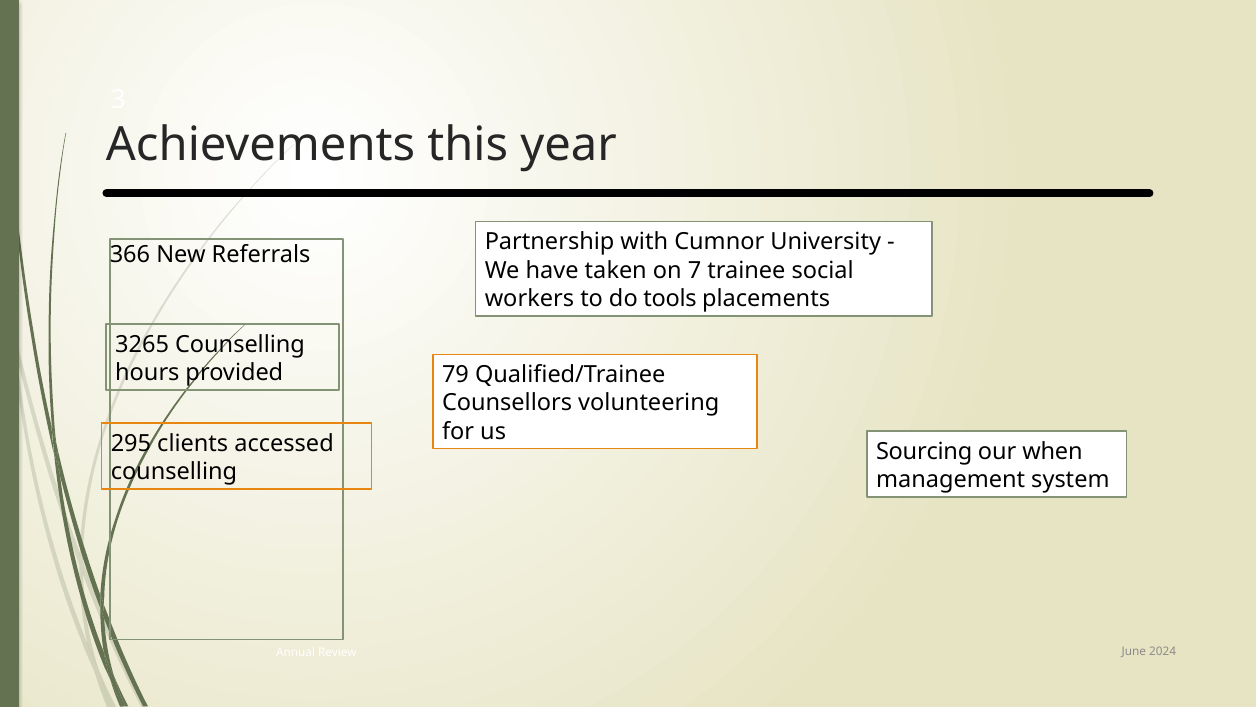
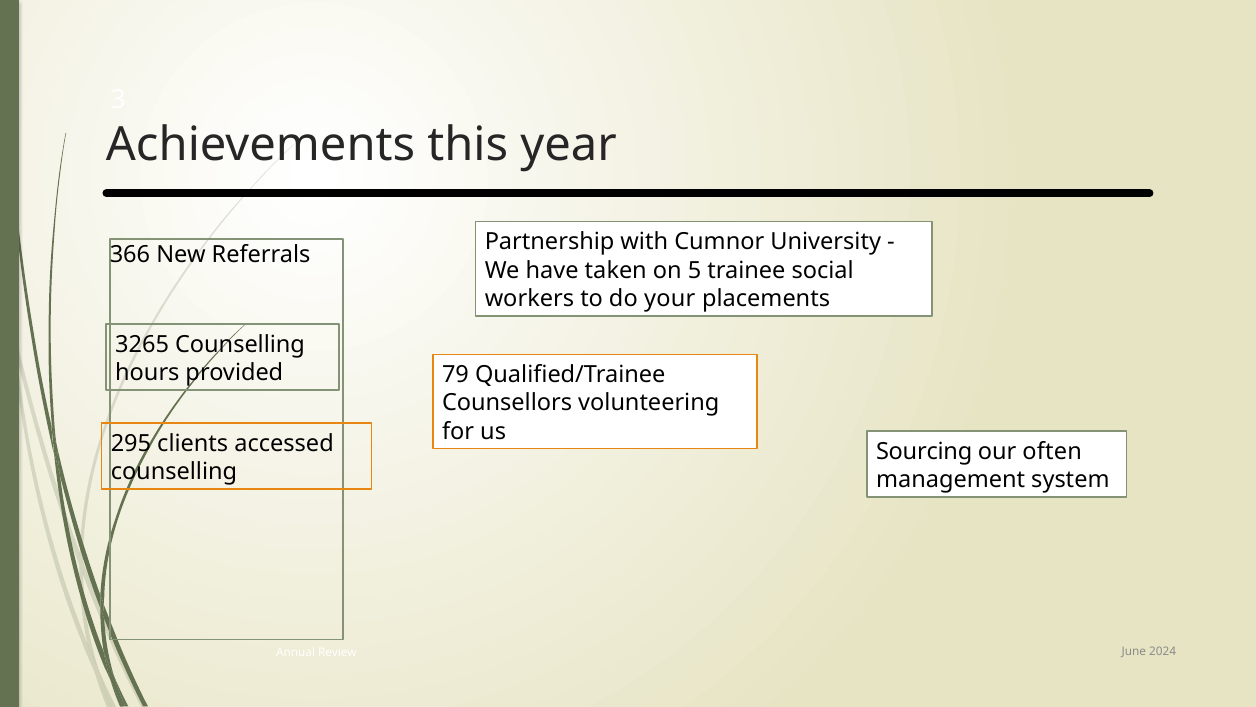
7: 7 -> 5
tools: tools -> your
when: when -> often
